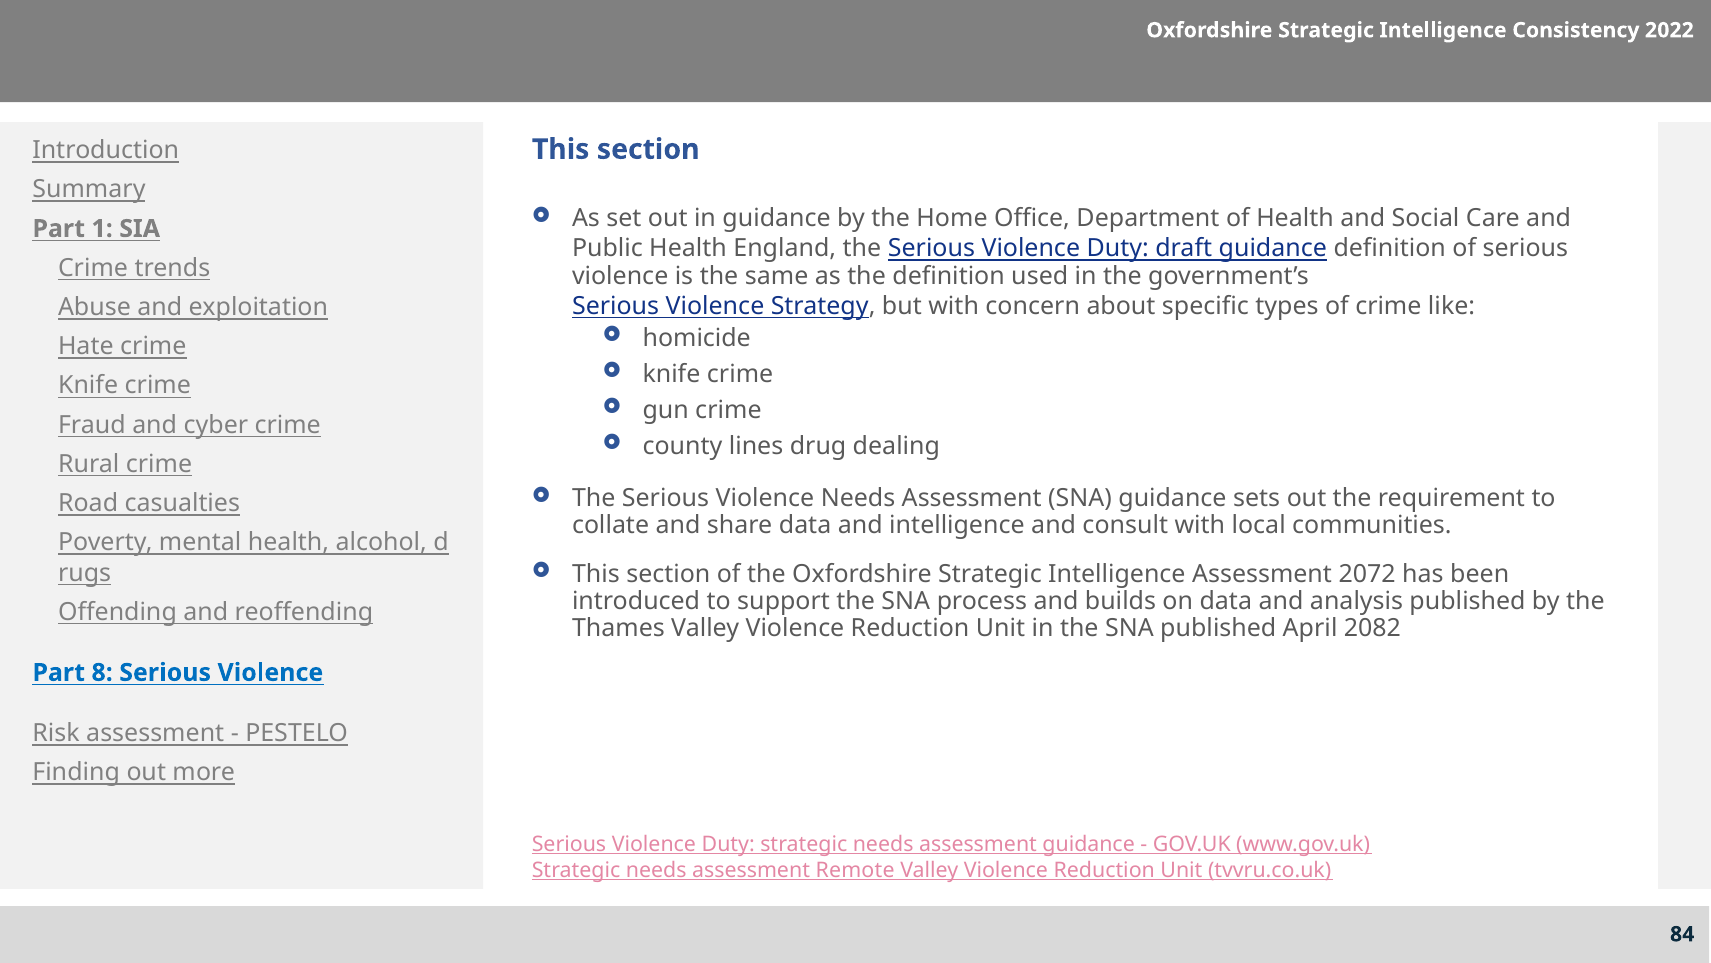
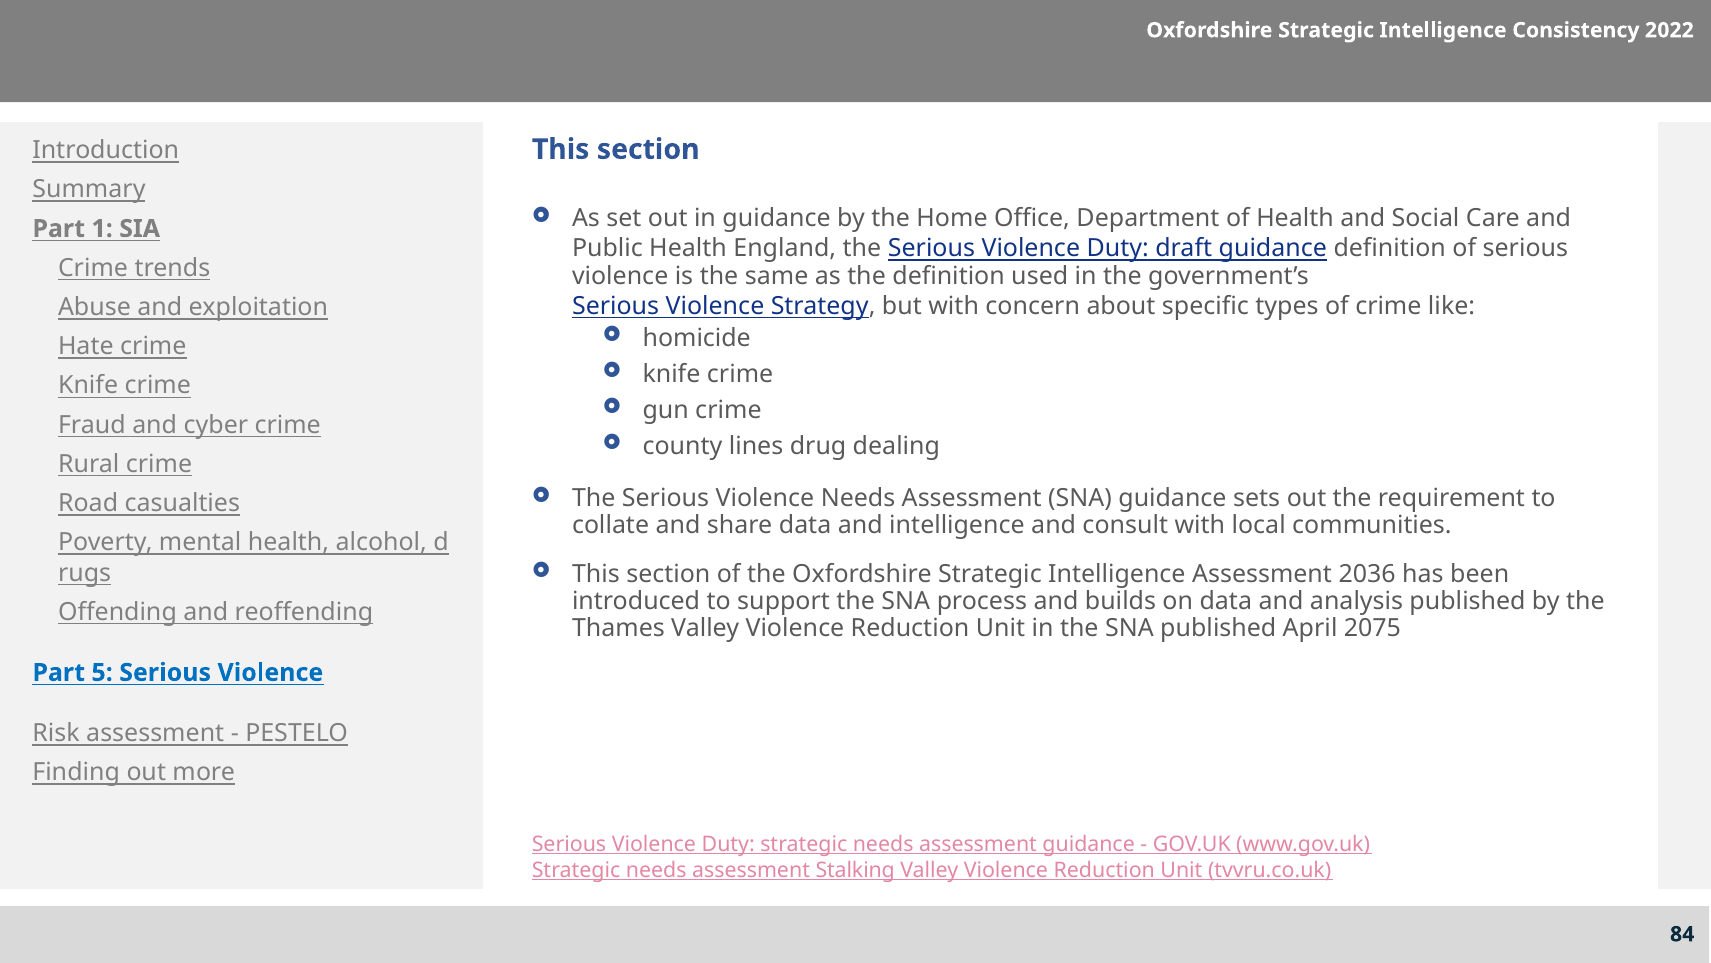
2072: 2072 -> 2036
2082: 2082 -> 2075
8: 8 -> 5
Remote: Remote -> Stalking
